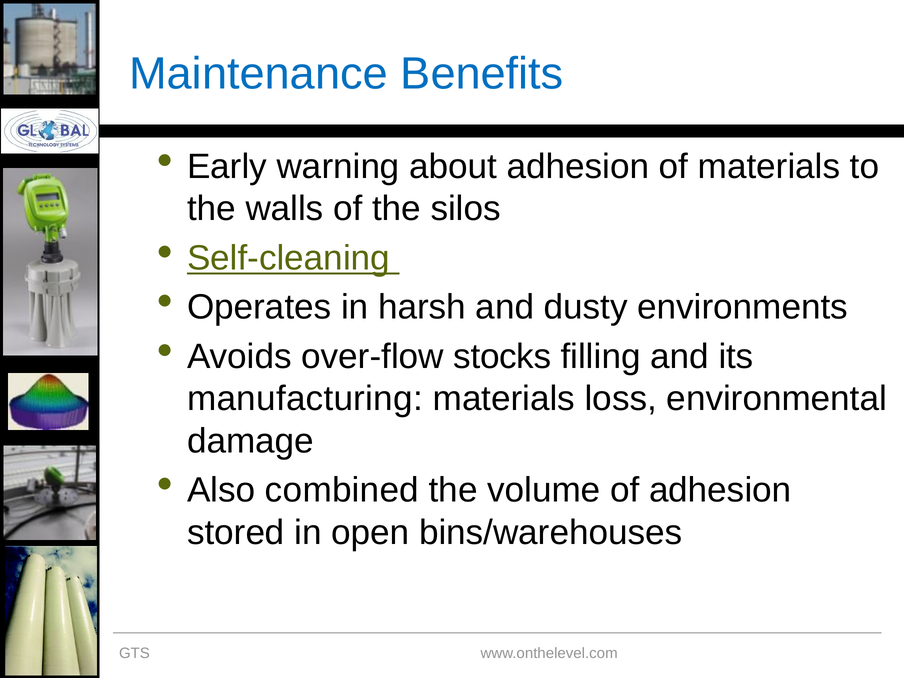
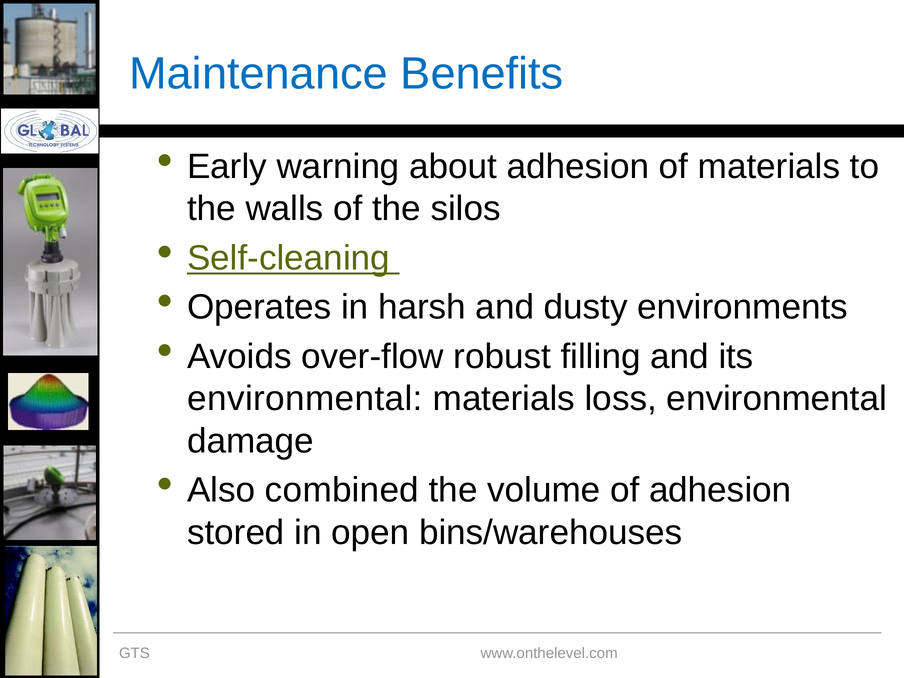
stocks: stocks -> robust
manufacturing at (305, 399): manufacturing -> environmental
